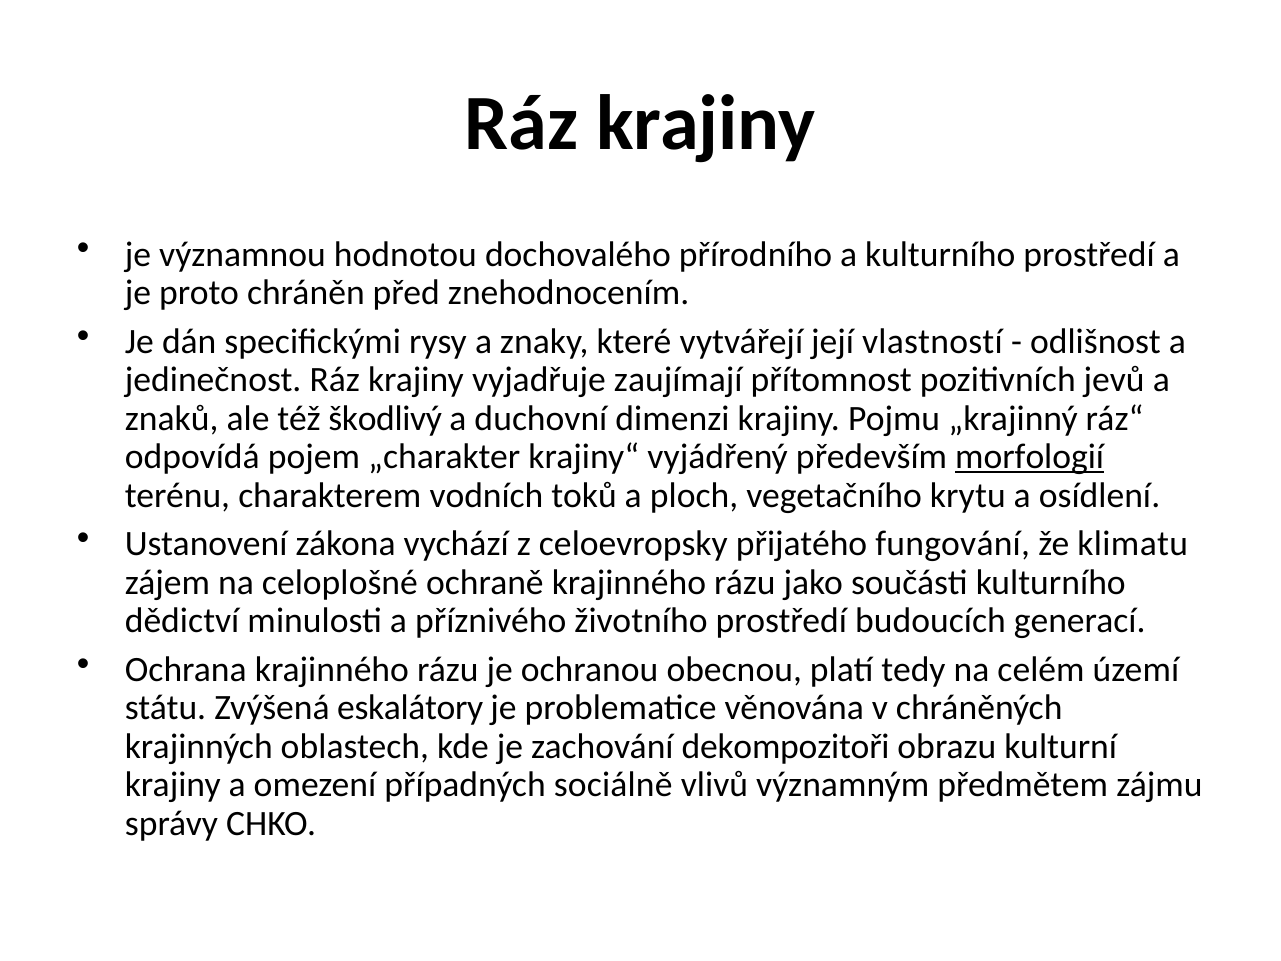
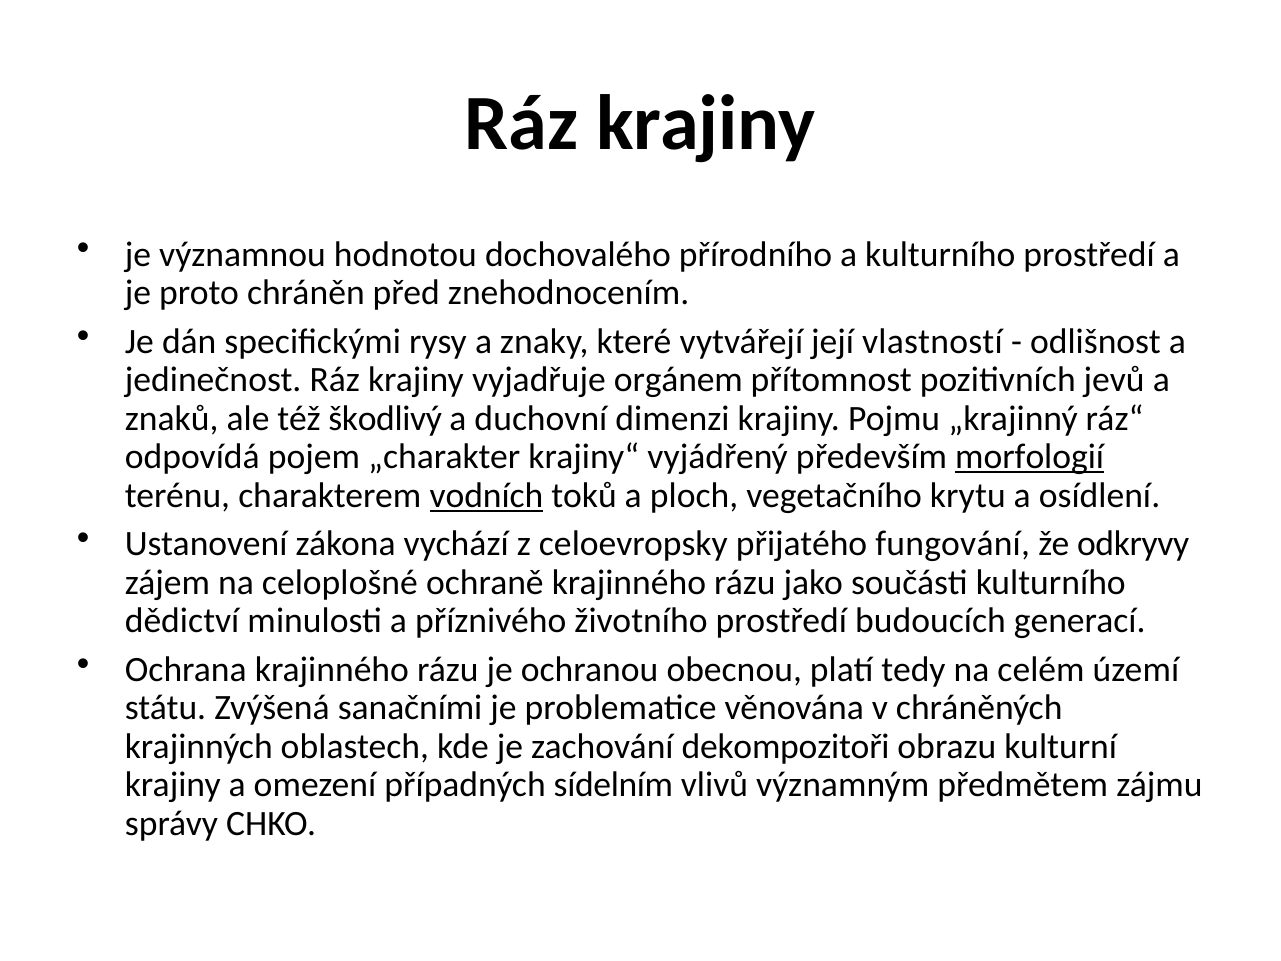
zaujímají: zaujímají -> orgánem
vodních underline: none -> present
klimatu: klimatu -> odkryvy
eskalátory: eskalátory -> sanačními
sociálně: sociálně -> sídelním
